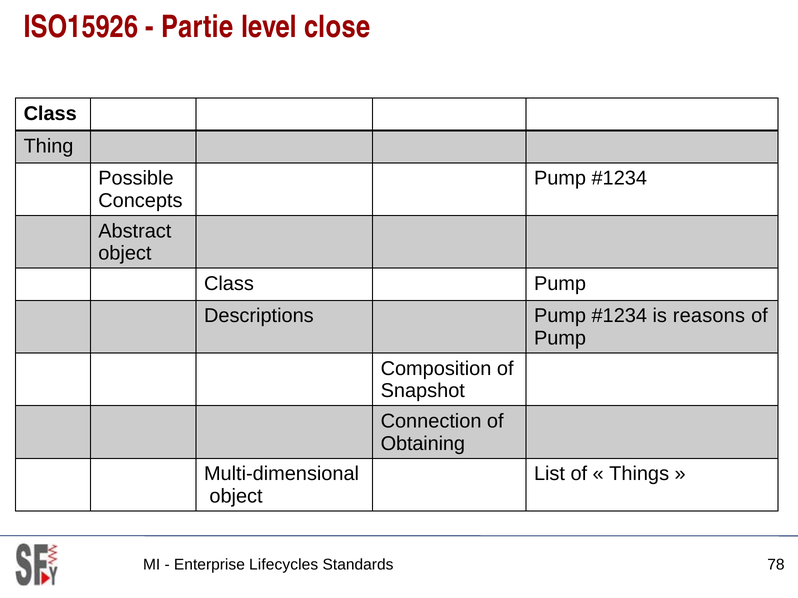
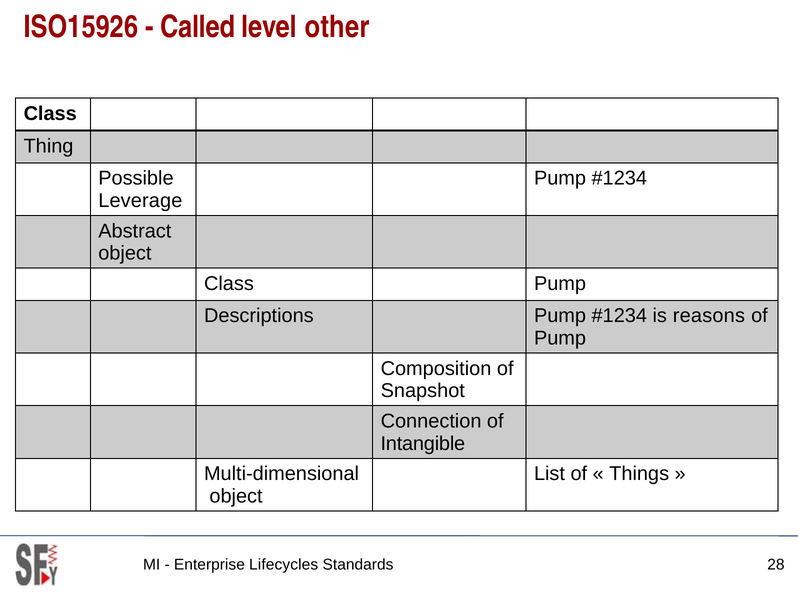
Partie: Partie -> Called
close: close -> other
Concepts: Concepts -> Leverage
Obtaining: Obtaining -> Intangible
78: 78 -> 28
